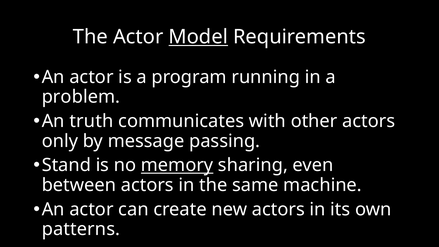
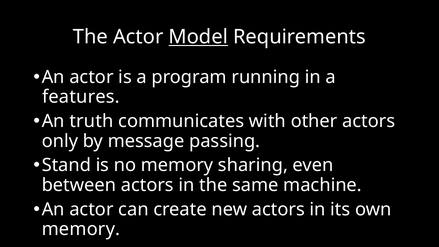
problem: problem -> features
memory at (177, 165) underline: present -> none
patterns at (81, 229): patterns -> memory
